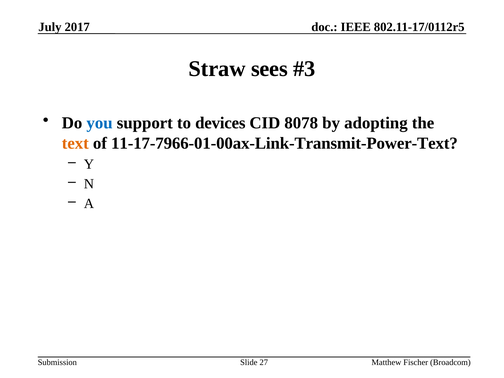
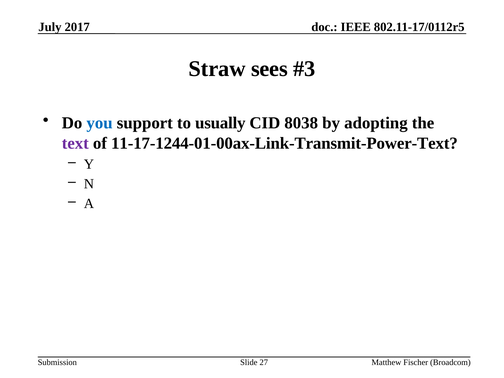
devices: devices -> usually
8078: 8078 -> 8038
text colour: orange -> purple
11-17-7966-01-00ax-Link-Transmit-Power-Text: 11-17-7966-01-00ax-Link-Transmit-Power-Text -> 11-17-1244-01-00ax-Link-Transmit-Power-Text
